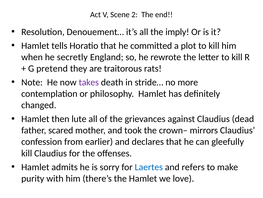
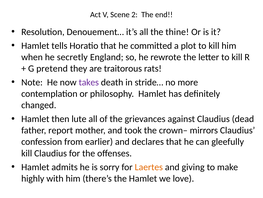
imply: imply -> thine
scared: scared -> report
Laertes colour: blue -> orange
refers: refers -> giving
purity: purity -> highly
